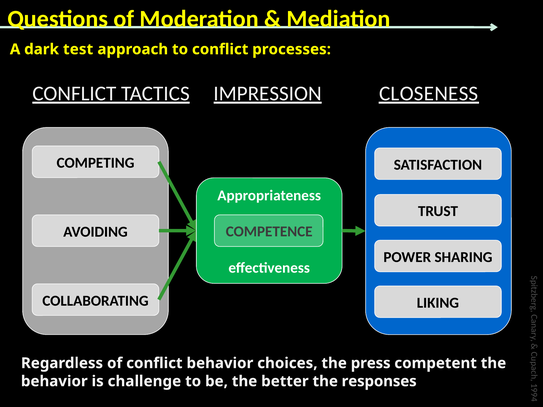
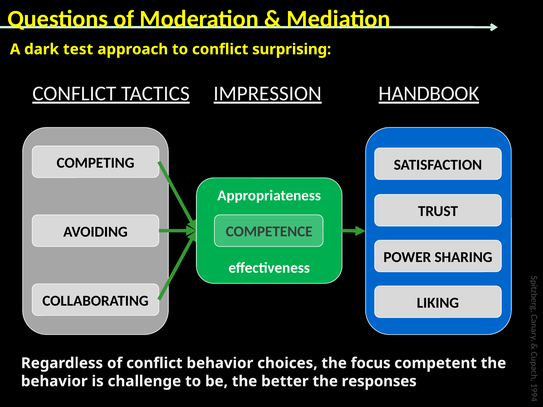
processes: processes -> surprising
CLOSENESS: CLOSENESS -> HANDBOOK
press: press -> focus
